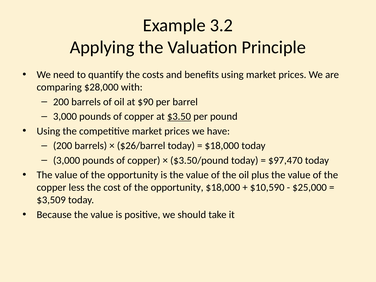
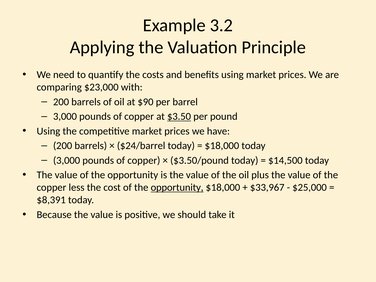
$28,000: $28,000 -> $23,000
$26/barrel: $26/barrel -> $24/barrel
$97,470: $97,470 -> $14,500
opportunity at (177, 188) underline: none -> present
$10,590: $10,590 -> $33,967
$3,509: $3,509 -> $8,391
